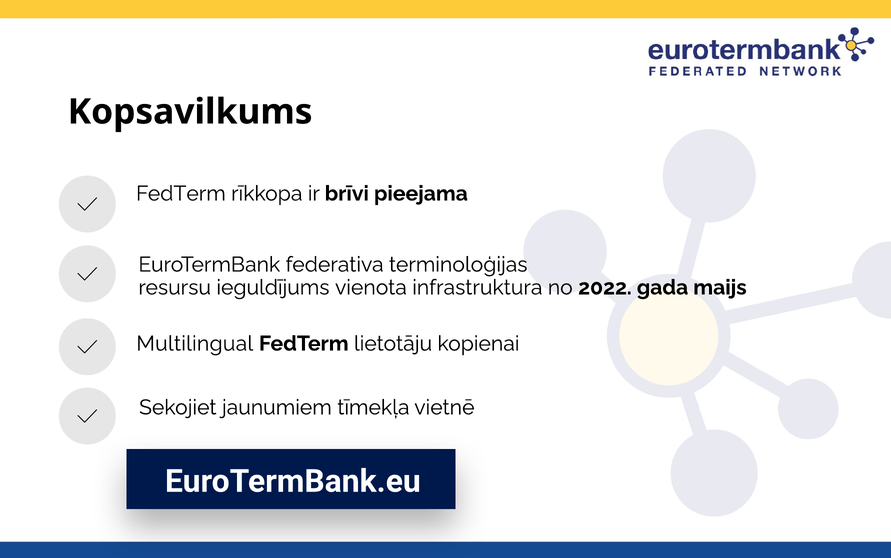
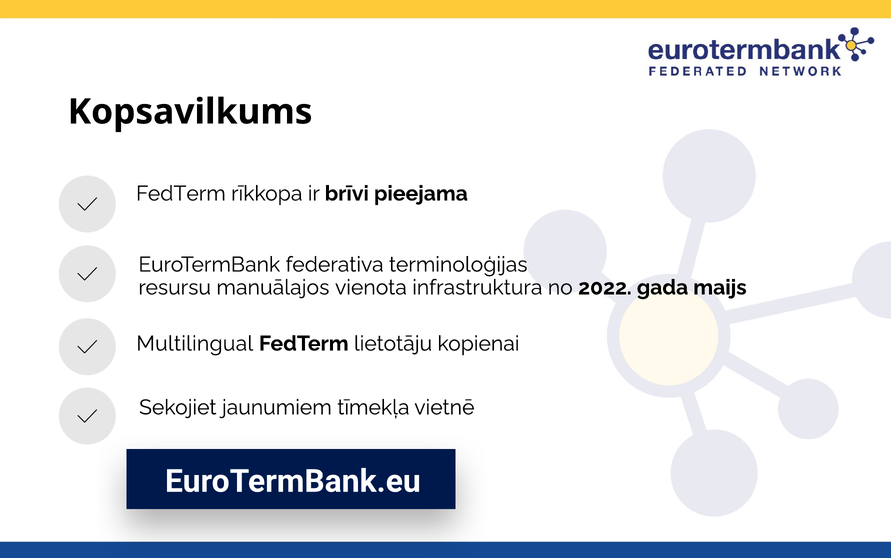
ieguldījums: ieguldījums -> manuālajos
